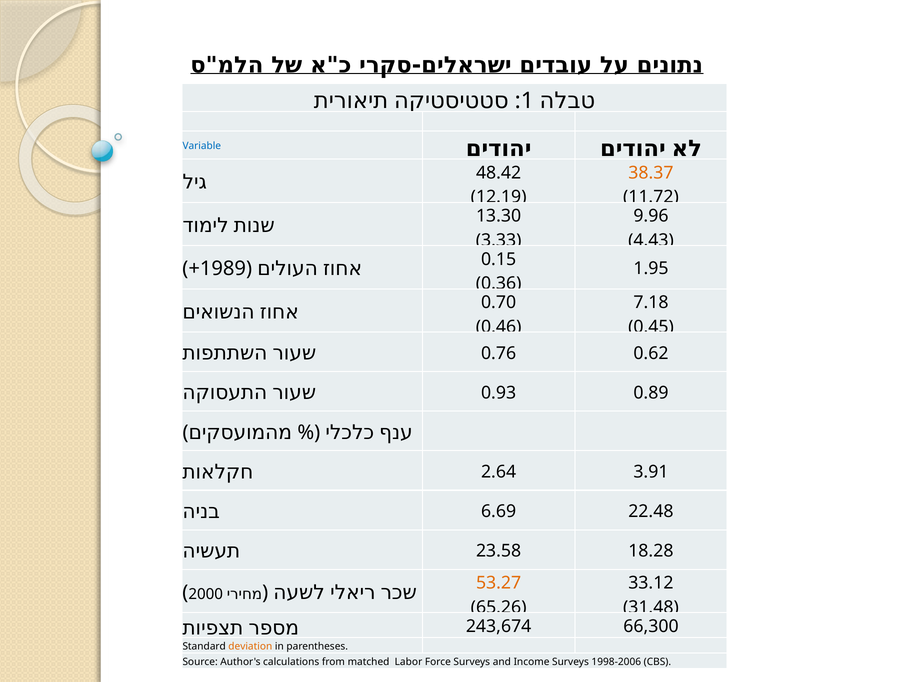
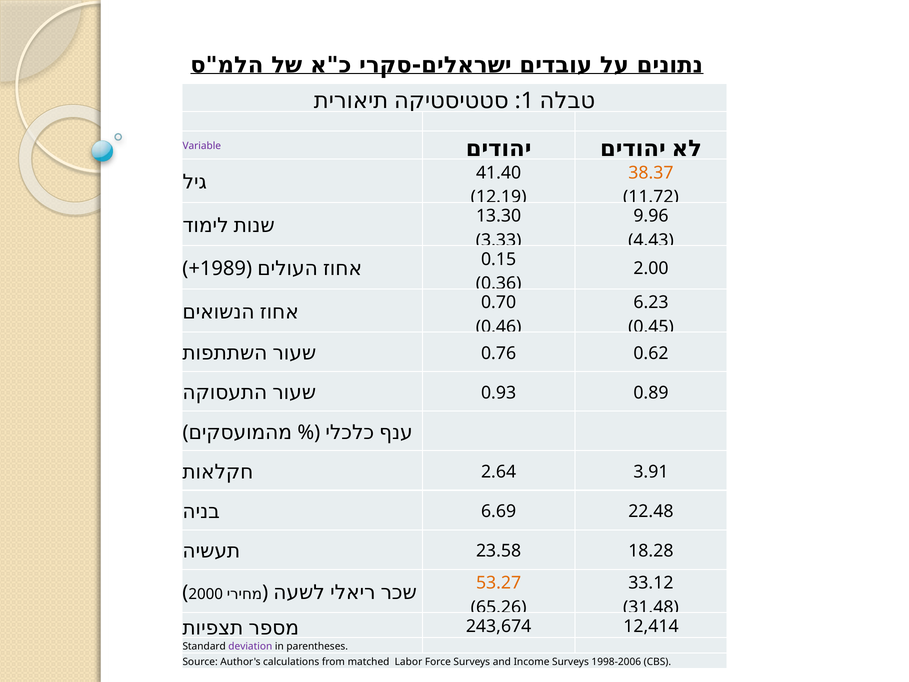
Variable colour: blue -> purple
48.42: 48.42 -> 41.40
1.95: 1.95 -> 2.00
7.18: 7.18 -> 6.23
66,300: 66,300 -> 12,414
deviation colour: orange -> purple
